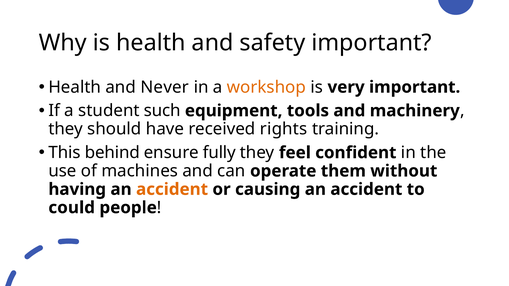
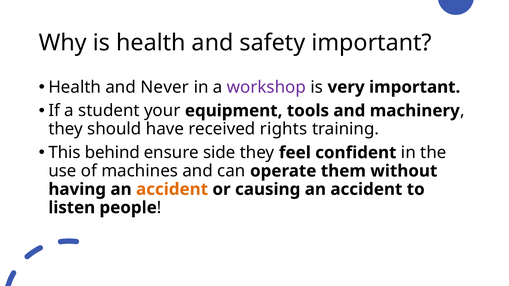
workshop colour: orange -> purple
such: such -> your
fully: fully -> side
could: could -> listen
